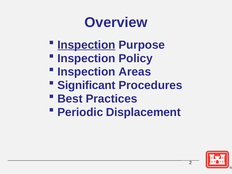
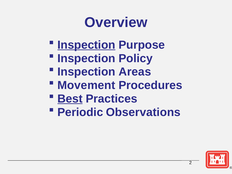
Significant: Significant -> Movement
Best underline: none -> present
Displacement: Displacement -> Observations
